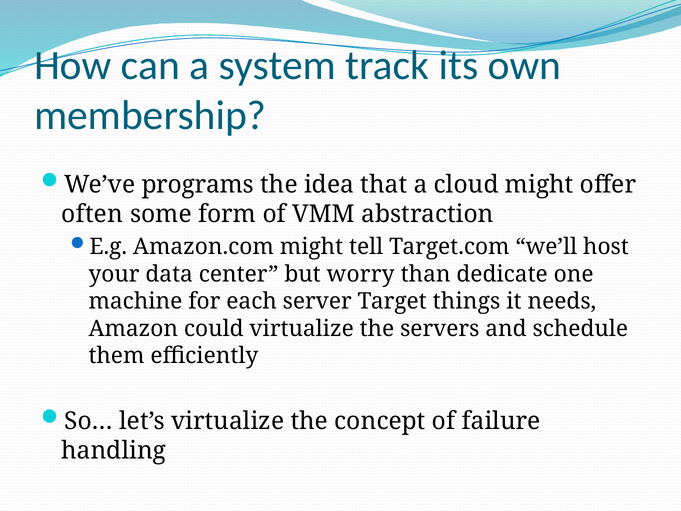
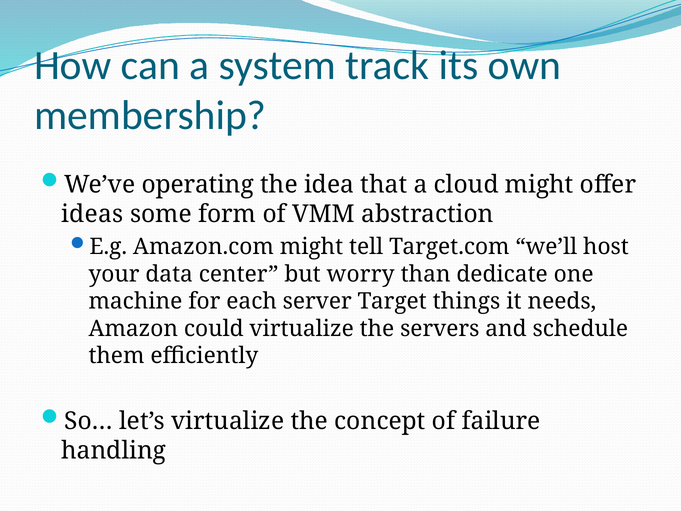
programs: programs -> operating
often: often -> ideas
